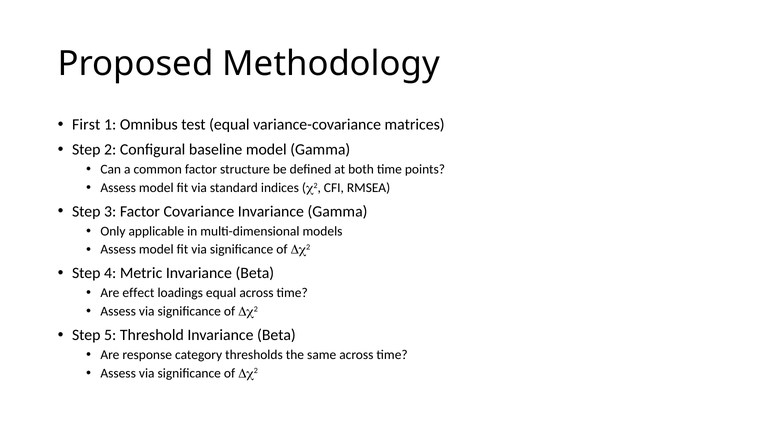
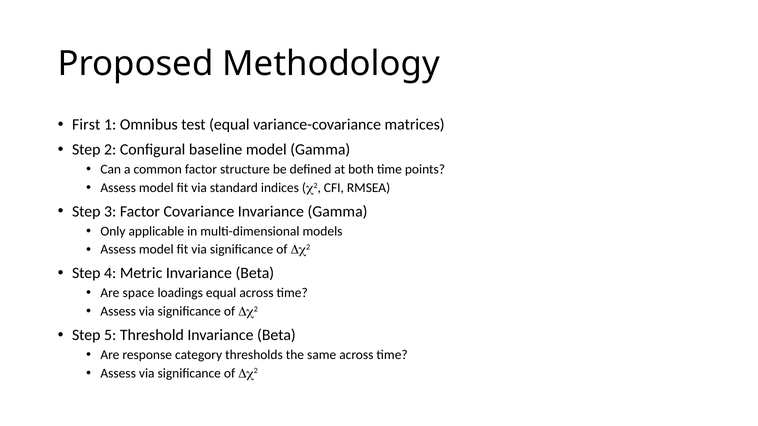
effect: effect -> space
